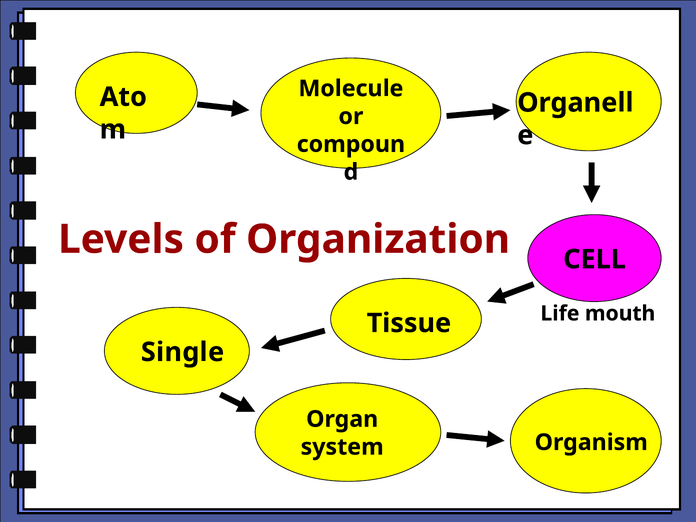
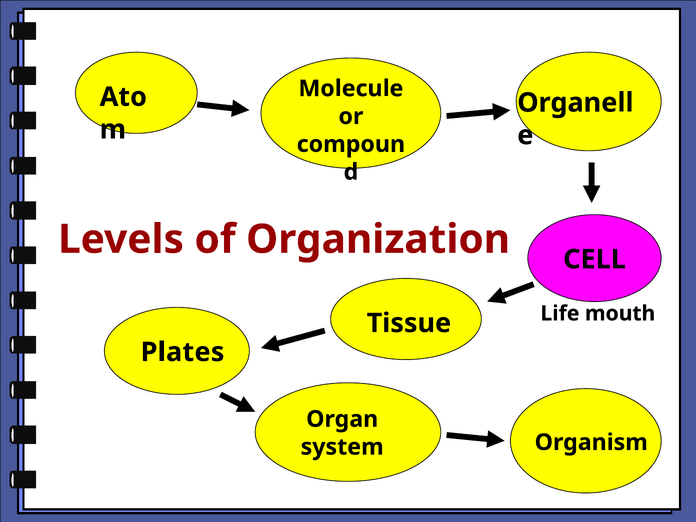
Single: Single -> Plates
